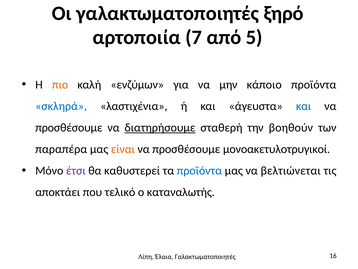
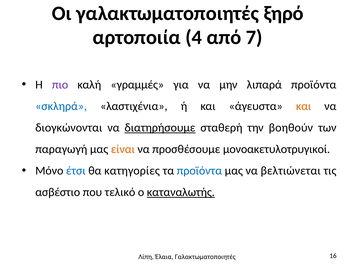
7: 7 -> 4
5: 5 -> 7
πιο colour: orange -> purple
ενζύμων: ενζύμων -> γραμμές
κάποιο: κάποιο -> λιπαρά
και at (304, 106) colour: blue -> orange
προσθέσουμε at (69, 127): προσθέσουμε -> διογκώνονται
παραπέρα: παραπέρα -> παραγωγή
έτσι colour: purple -> blue
καθυστερεί: καθυστερεί -> κατηγορίες
αποκτάει: αποκτάει -> ασβέστιο
καταναλωτής underline: none -> present
